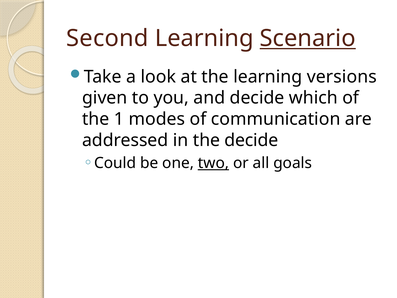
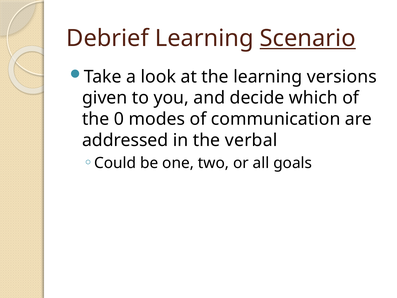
Second: Second -> Debrief
1: 1 -> 0
the decide: decide -> verbal
two underline: present -> none
